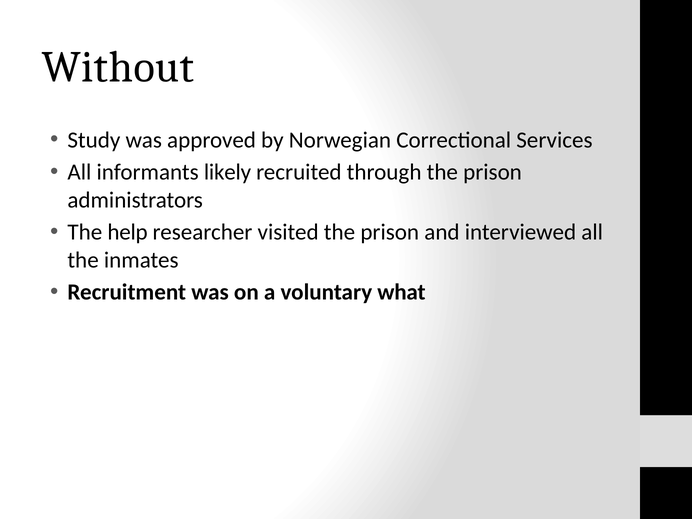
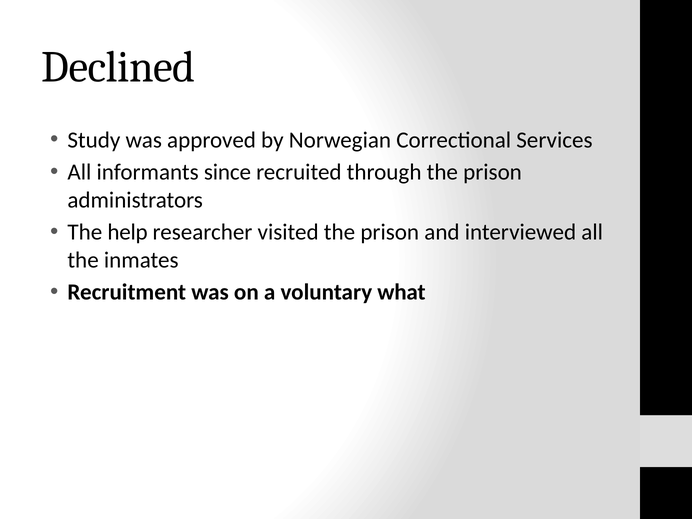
Without: Without -> Declined
likely: likely -> since
